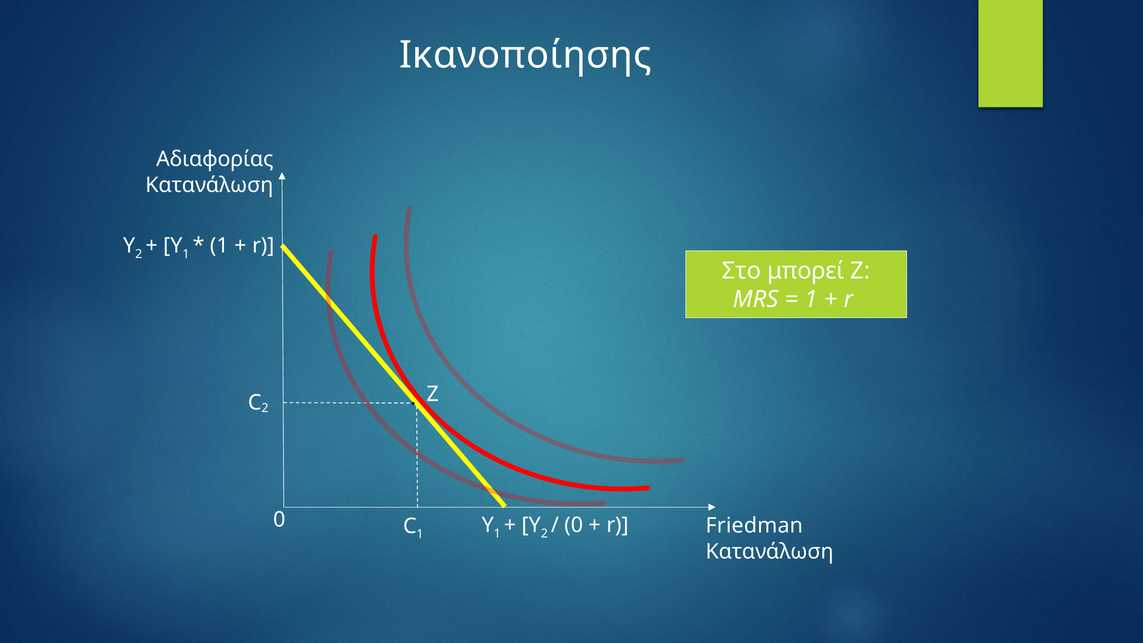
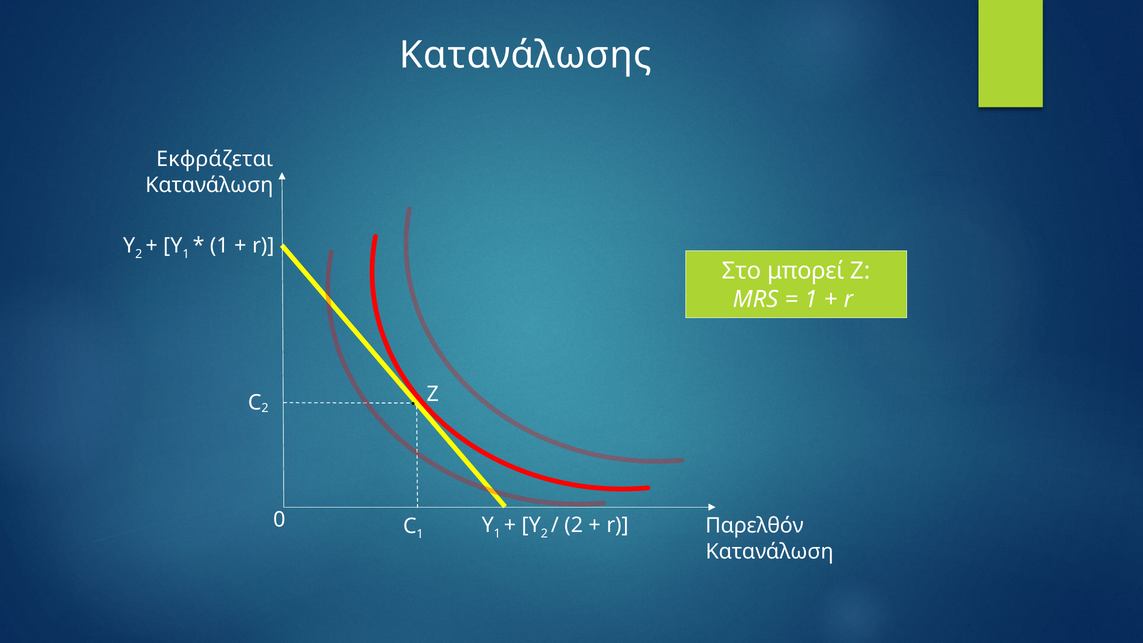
Ικανοποίησης: Ικανοποίησης -> Κατανάλωσης
Αδιαφορίας: Αδιαφορίας -> Εκφράζεται
0 at (574, 525): 0 -> 2
Friedman: Friedman -> Παρελθόν
